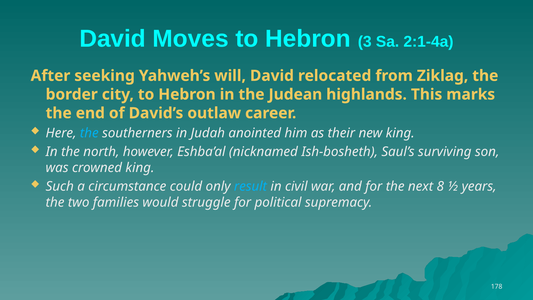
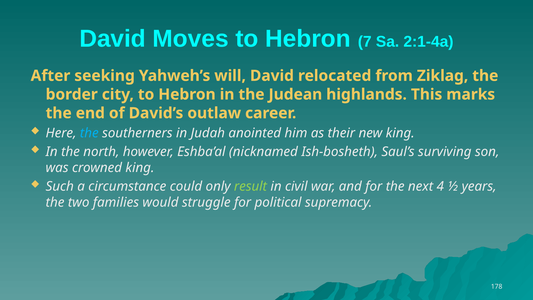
3: 3 -> 7
result colour: light blue -> light green
8: 8 -> 4
